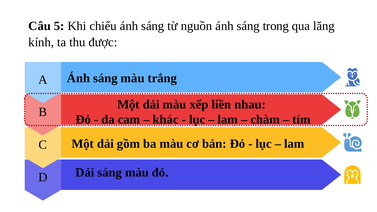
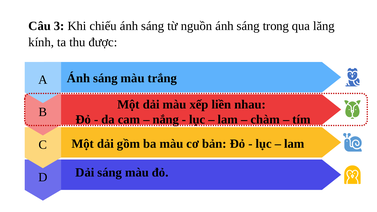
5: 5 -> 3
khác: khác -> nắng
